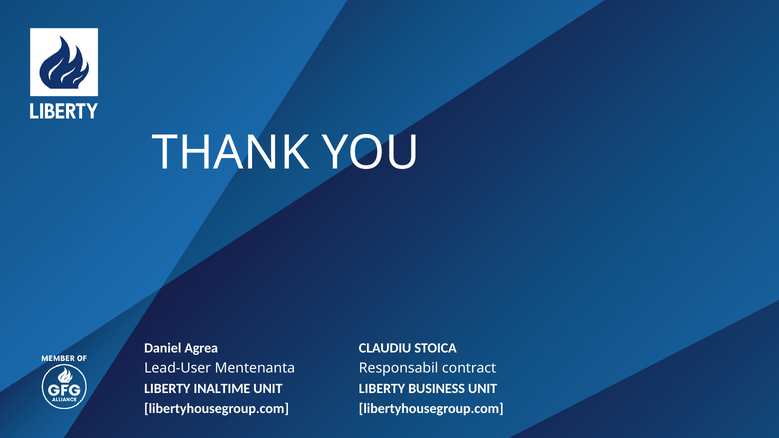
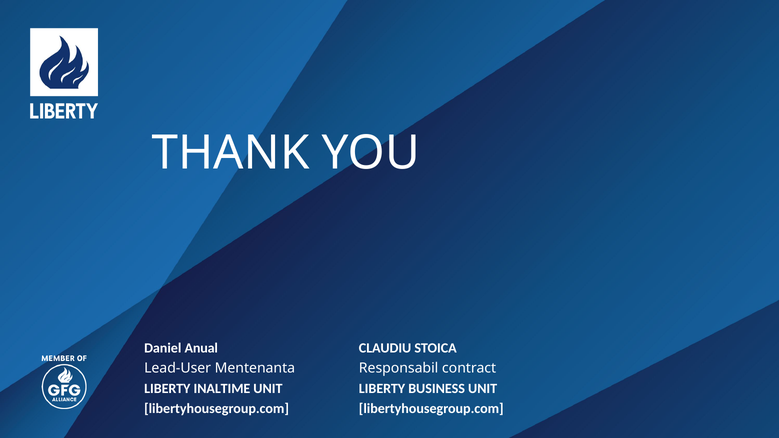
Agrea: Agrea -> Anual
